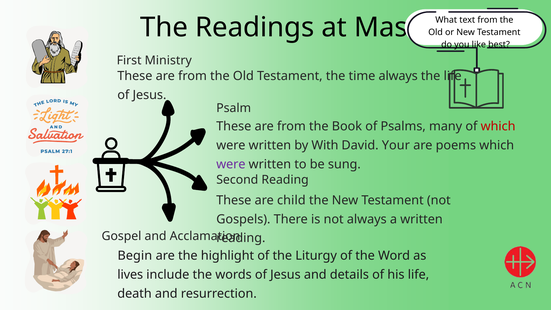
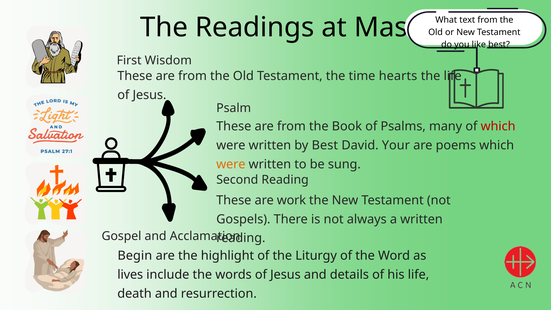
Ministry: Ministry -> Wisdom
time always: always -> hearts
by With: With -> Best
were at (231, 164) colour: purple -> orange
child: child -> work
